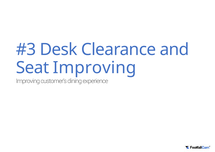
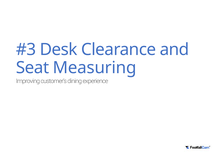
Seat Improving: Improving -> Measuring
